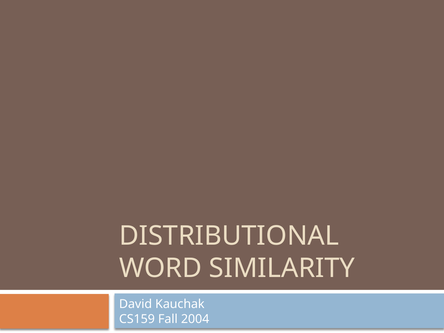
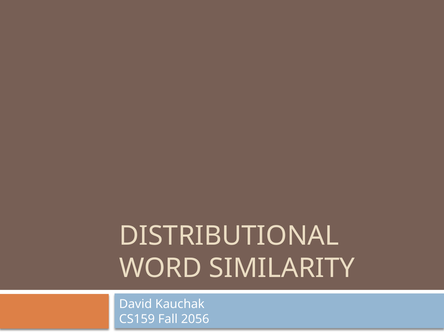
2004: 2004 -> 2056
